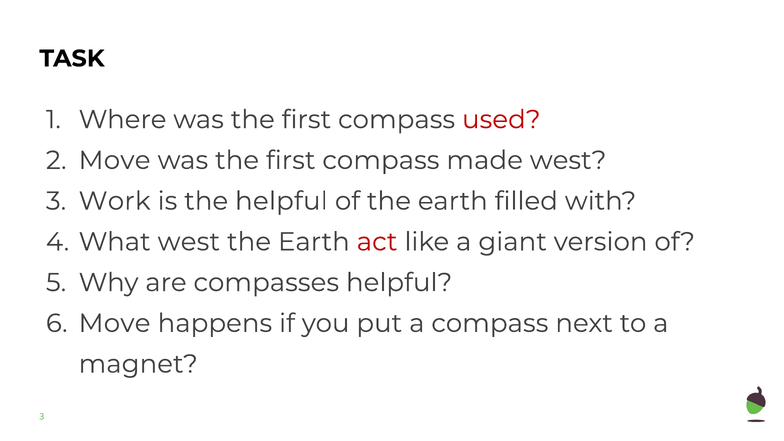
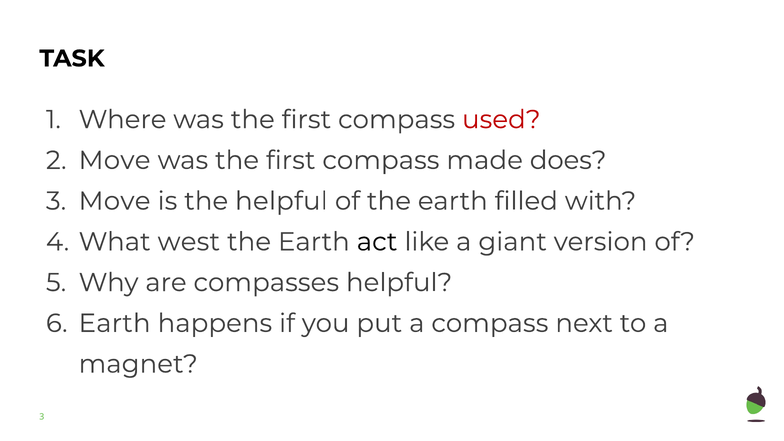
made west: west -> does
Work at (115, 201): Work -> Move
act colour: red -> black
Move at (115, 323): Move -> Earth
